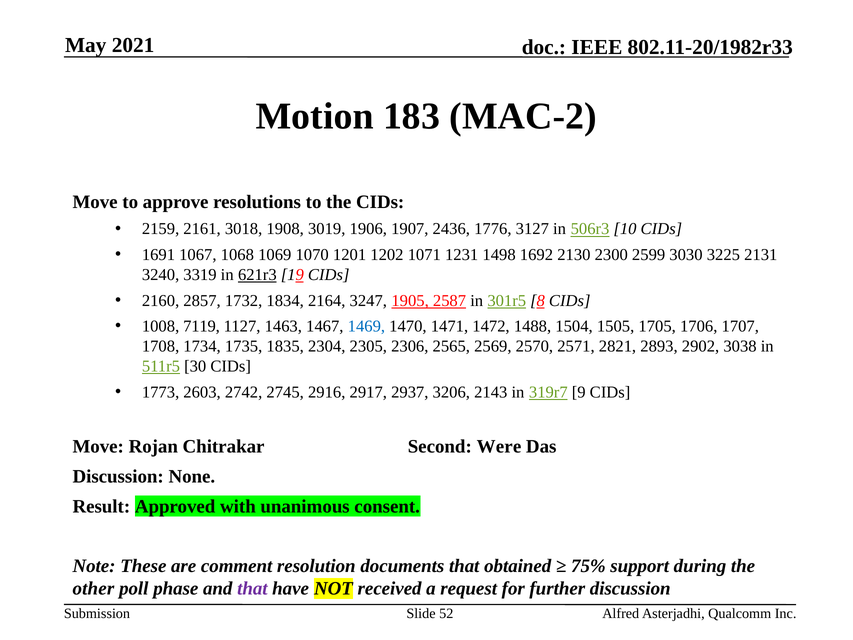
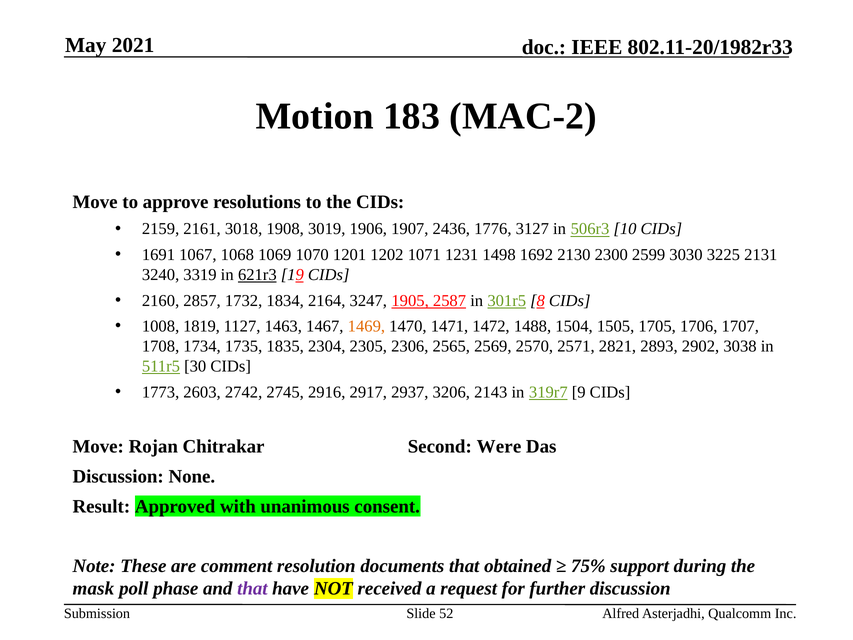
7119: 7119 -> 1819
1469 colour: blue -> orange
other: other -> mask
